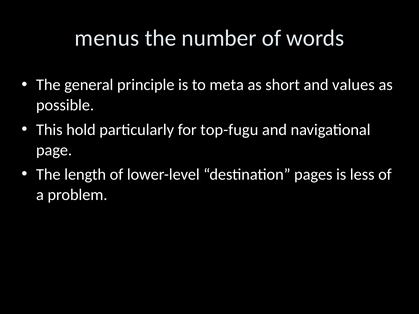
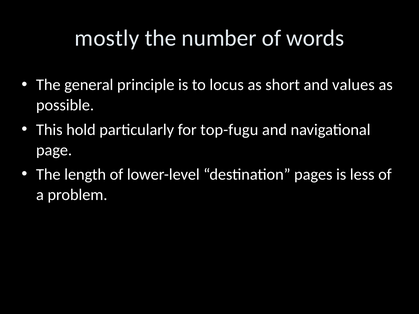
menus: menus -> mostly
meta: meta -> locus
